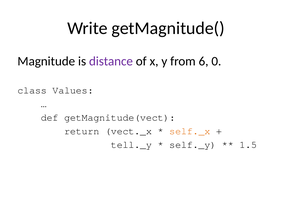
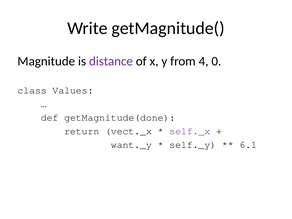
6: 6 -> 4
getMagnitude(vect: getMagnitude(vect -> getMagnitude(done
self._x colour: orange -> purple
tell._y: tell._y -> want._y
1.5: 1.5 -> 6.1
